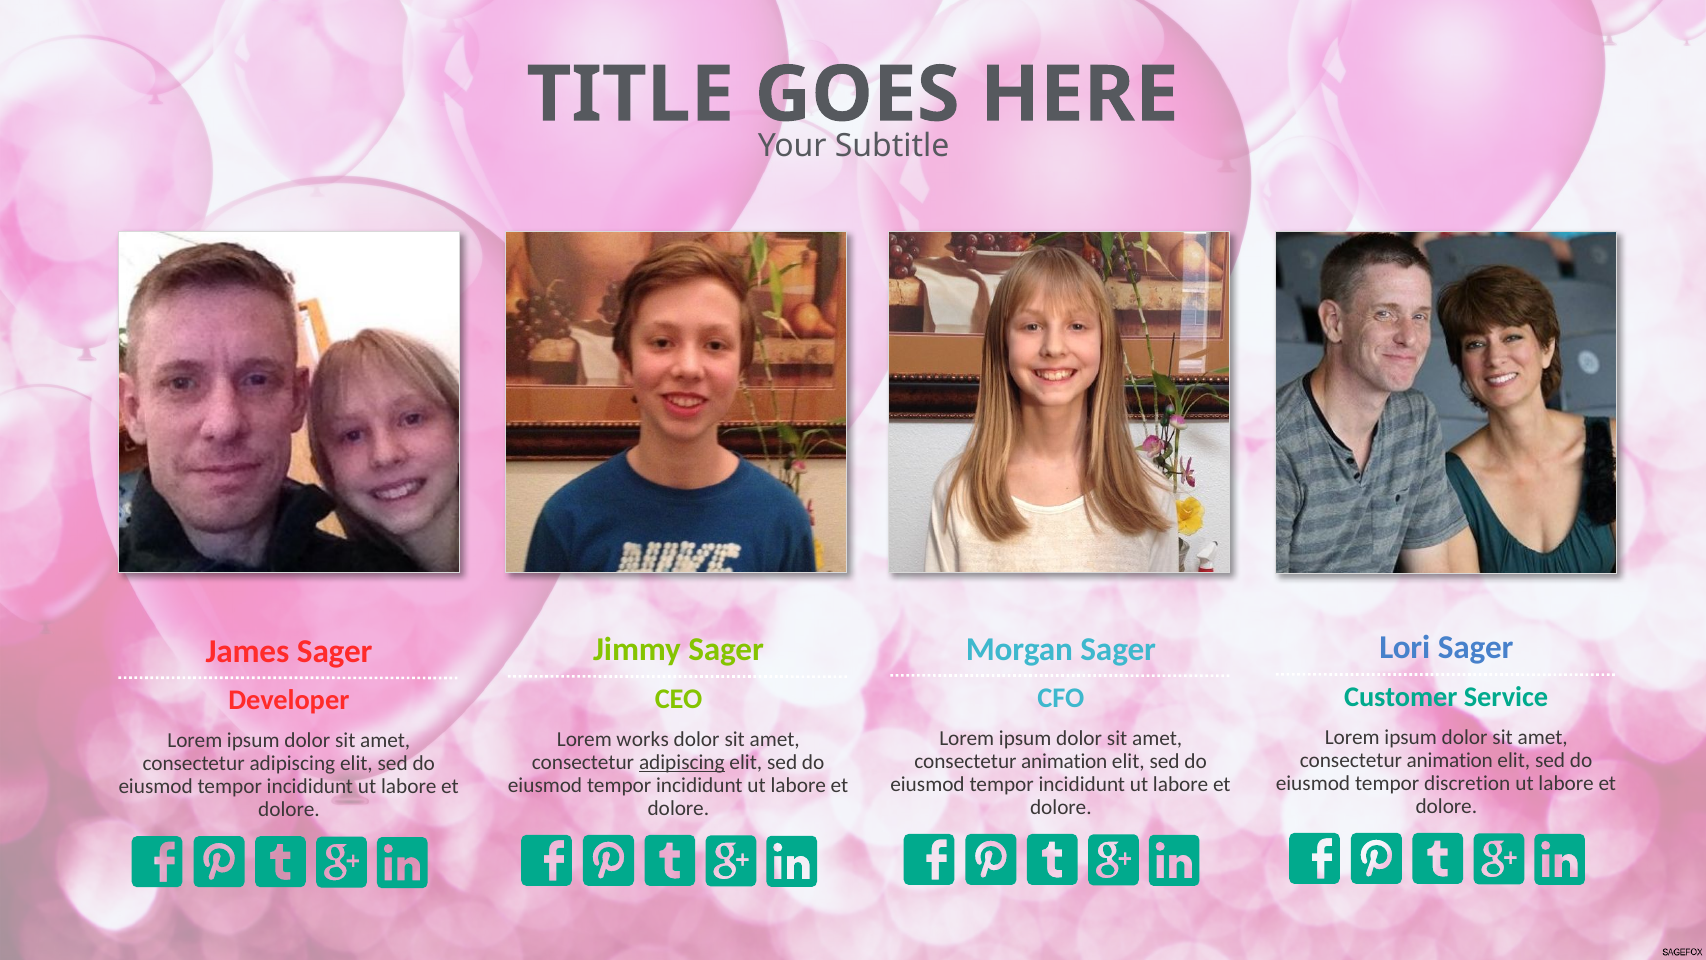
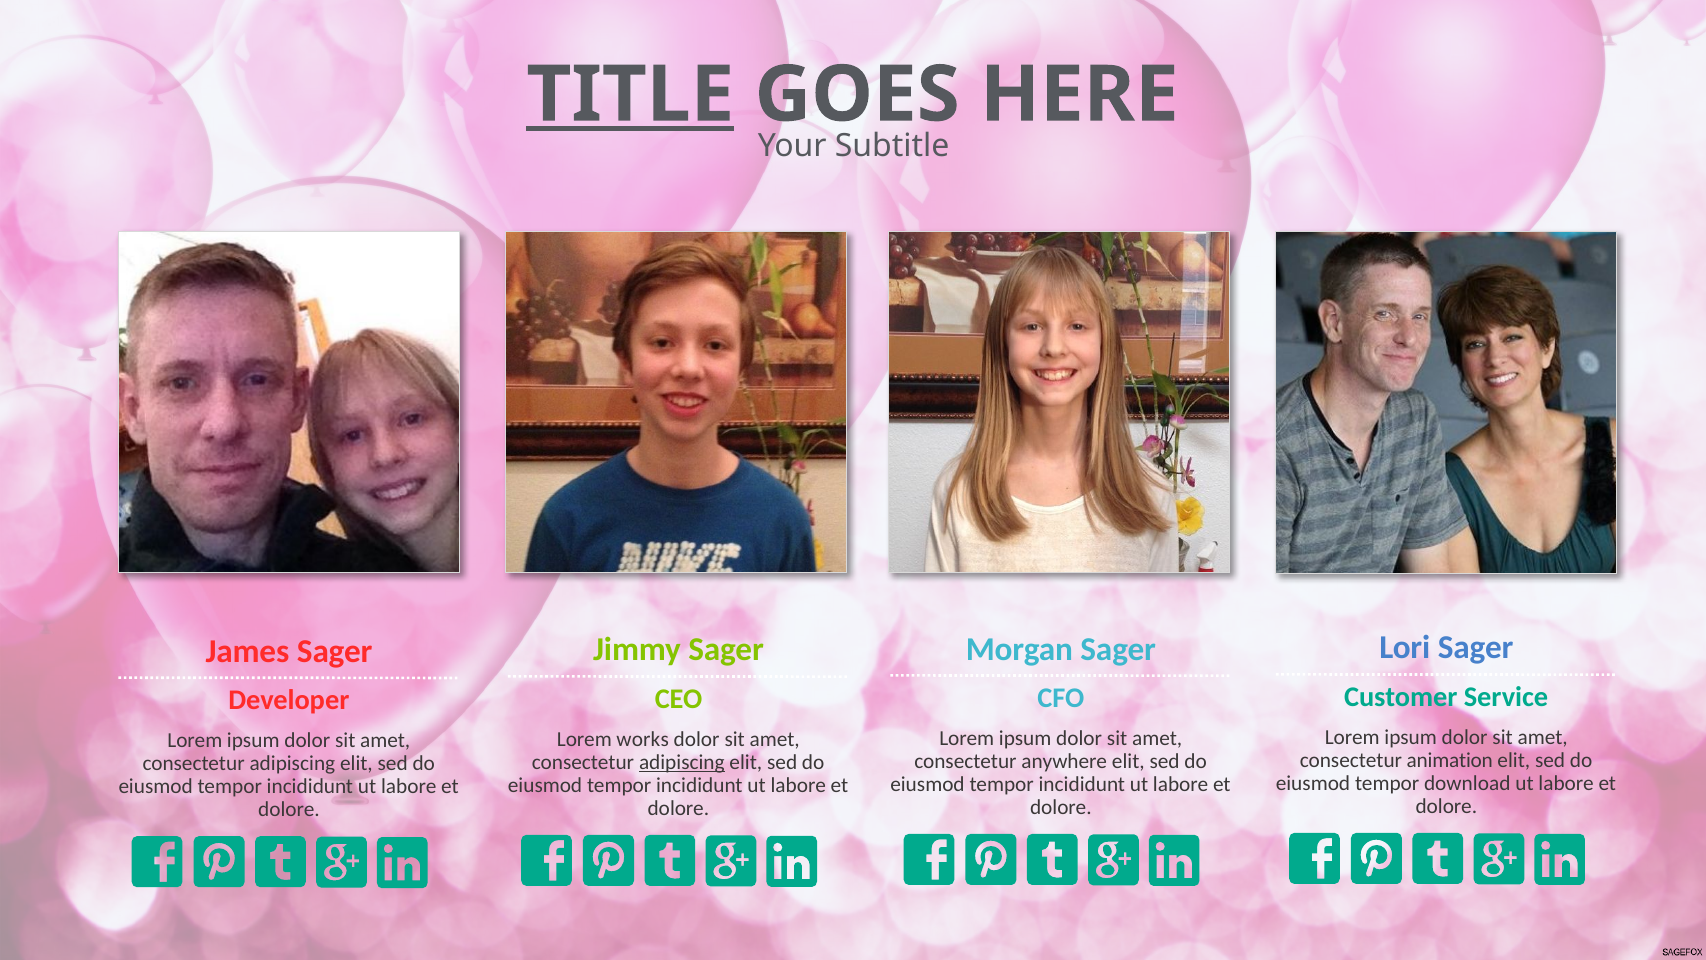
TITLE underline: none -> present
animation at (1064, 761): animation -> anywhere
discretion: discretion -> download
